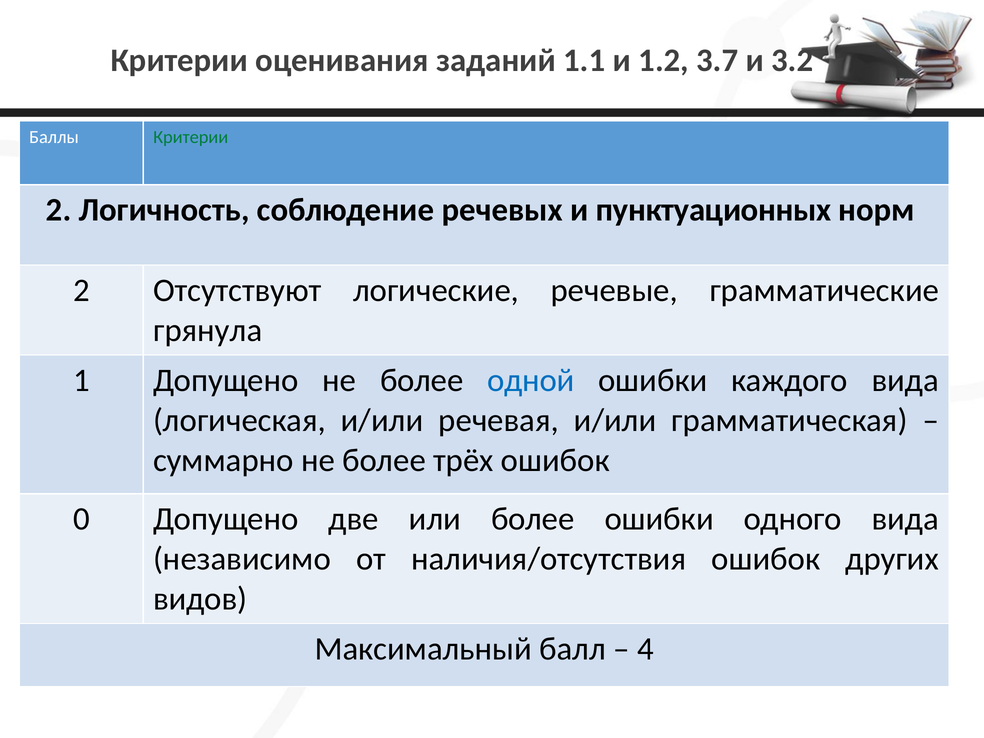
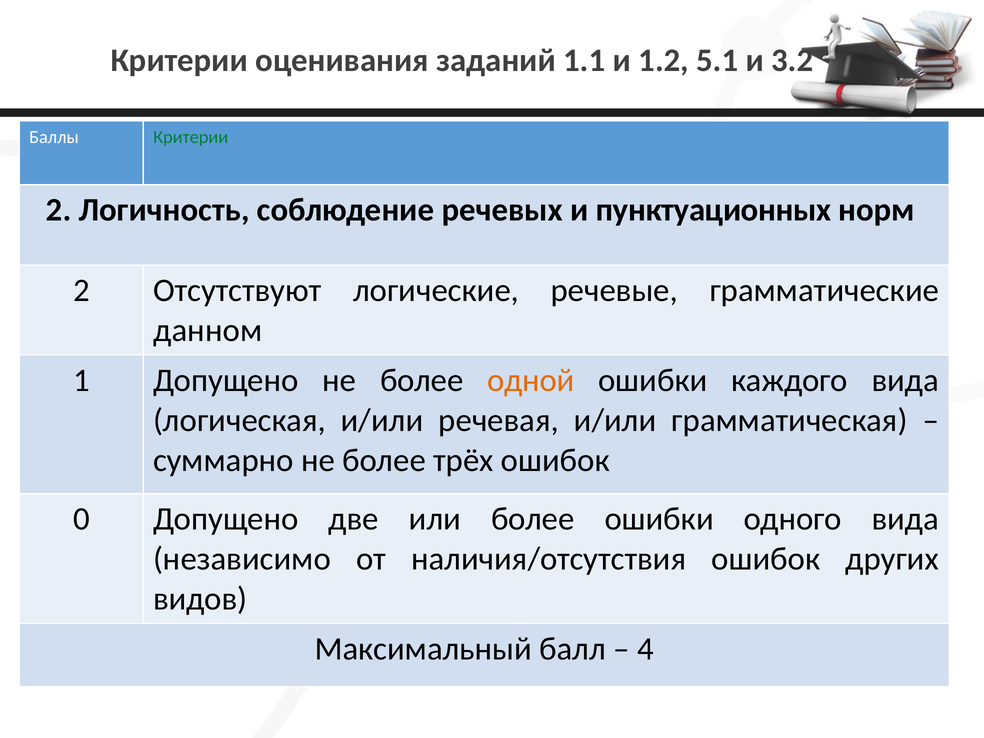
3.7: 3.7 -> 5.1
грянула: грянула -> данном
одной colour: blue -> orange
